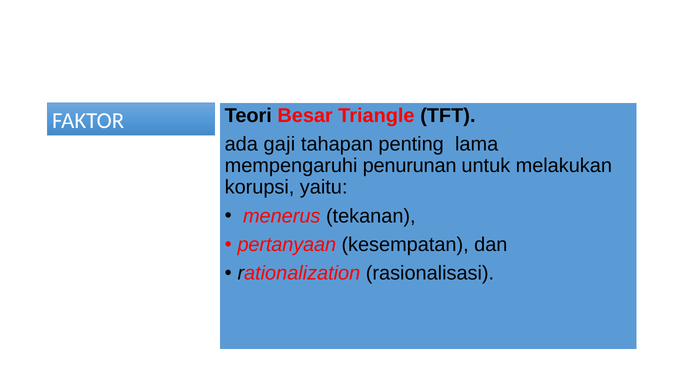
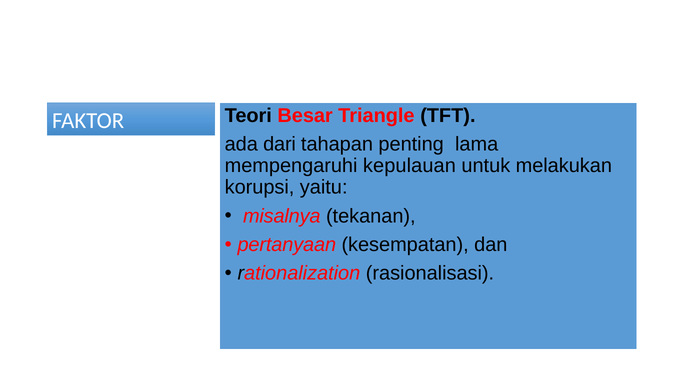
gaji: gaji -> dari
penurunan: penurunan -> kepulauan
menerus: menerus -> misalnya
